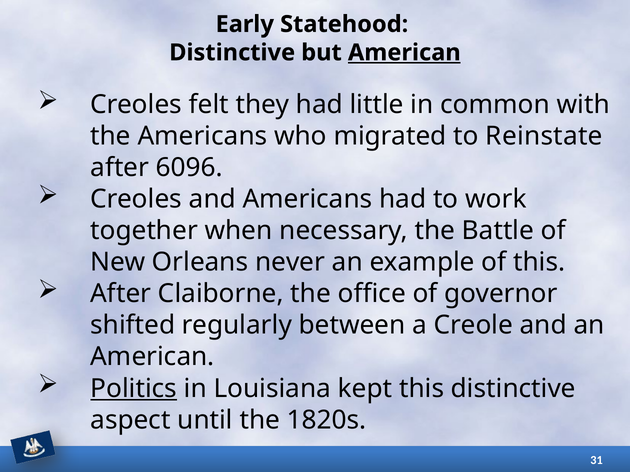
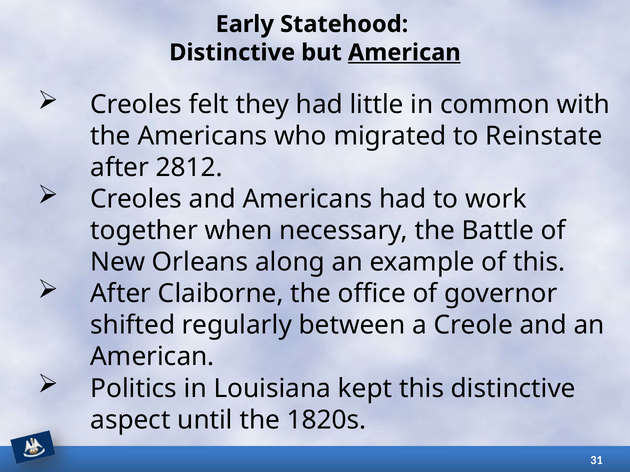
6096: 6096 -> 2812
never: never -> along
Politics underline: present -> none
